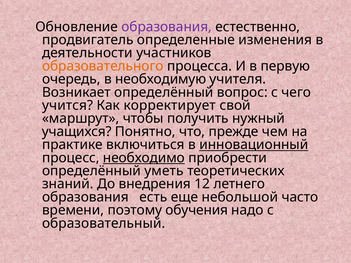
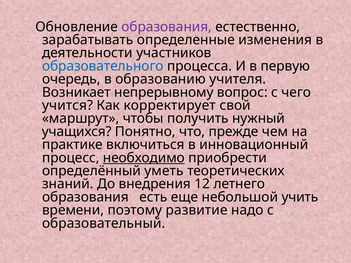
продвигатель: продвигатель -> зарабатывать
образовательного colour: orange -> blue
необходимую: необходимую -> образованию
Возникает определённый: определённый -> непрерывному
инновационный underline: present -> none
часто: часто -> учить
обучения: обучения -> развитие
